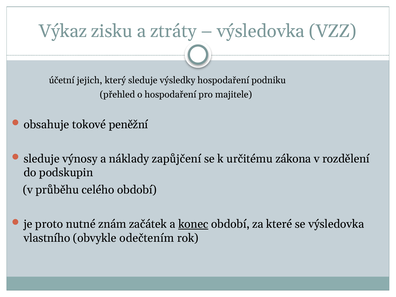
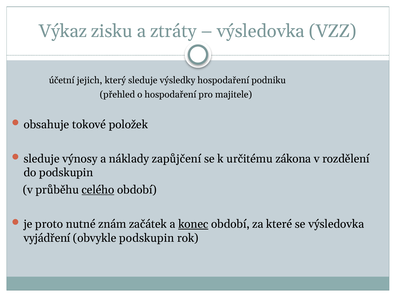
peněžní: peněžní -> položek
celého underline: none -> present
vlastního: vlastního -> vyjádření
obvykle odečtením: odečtením -> podskupin
